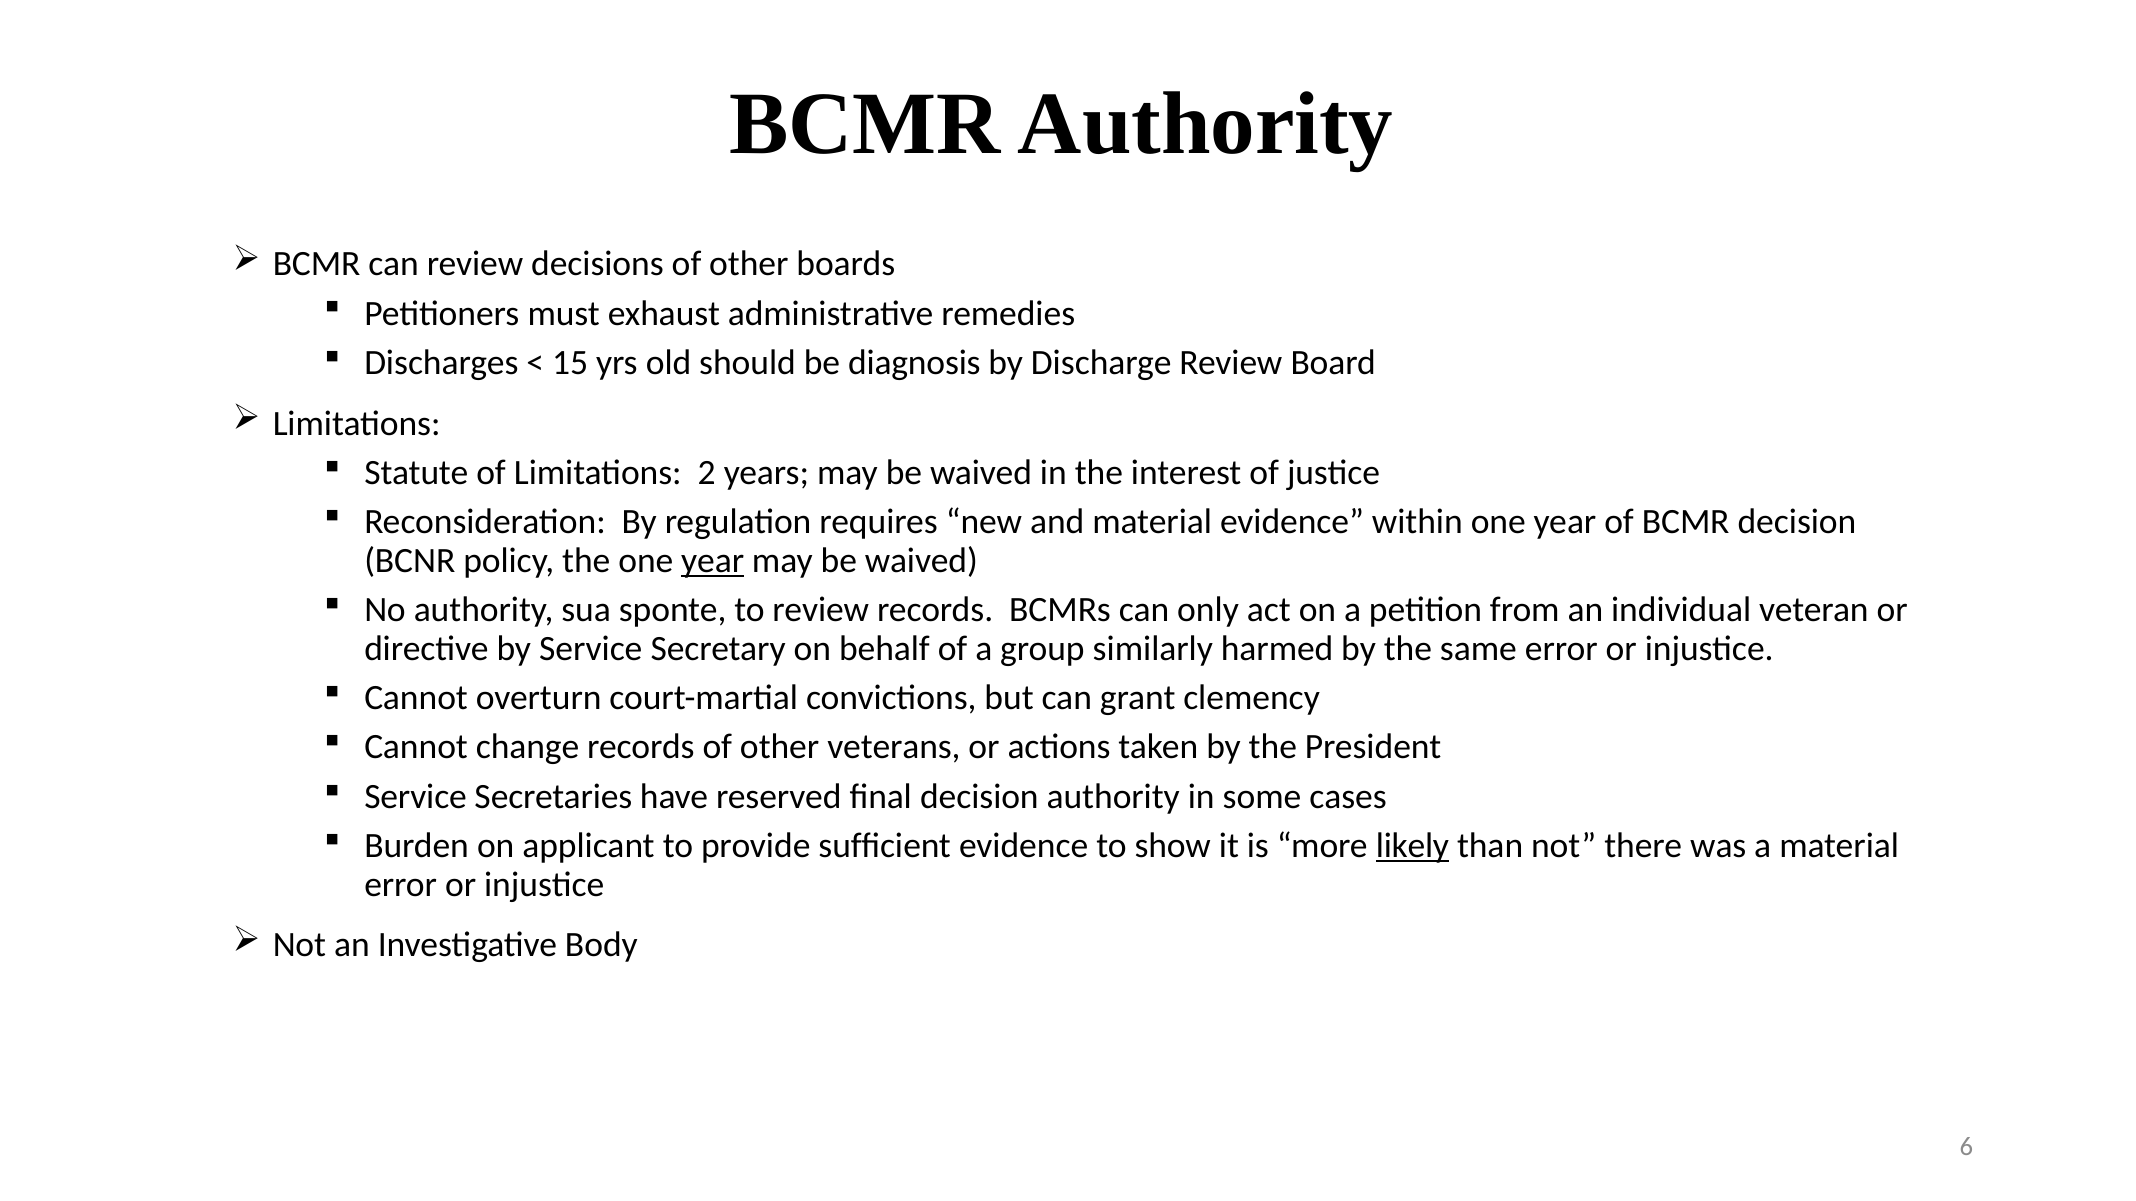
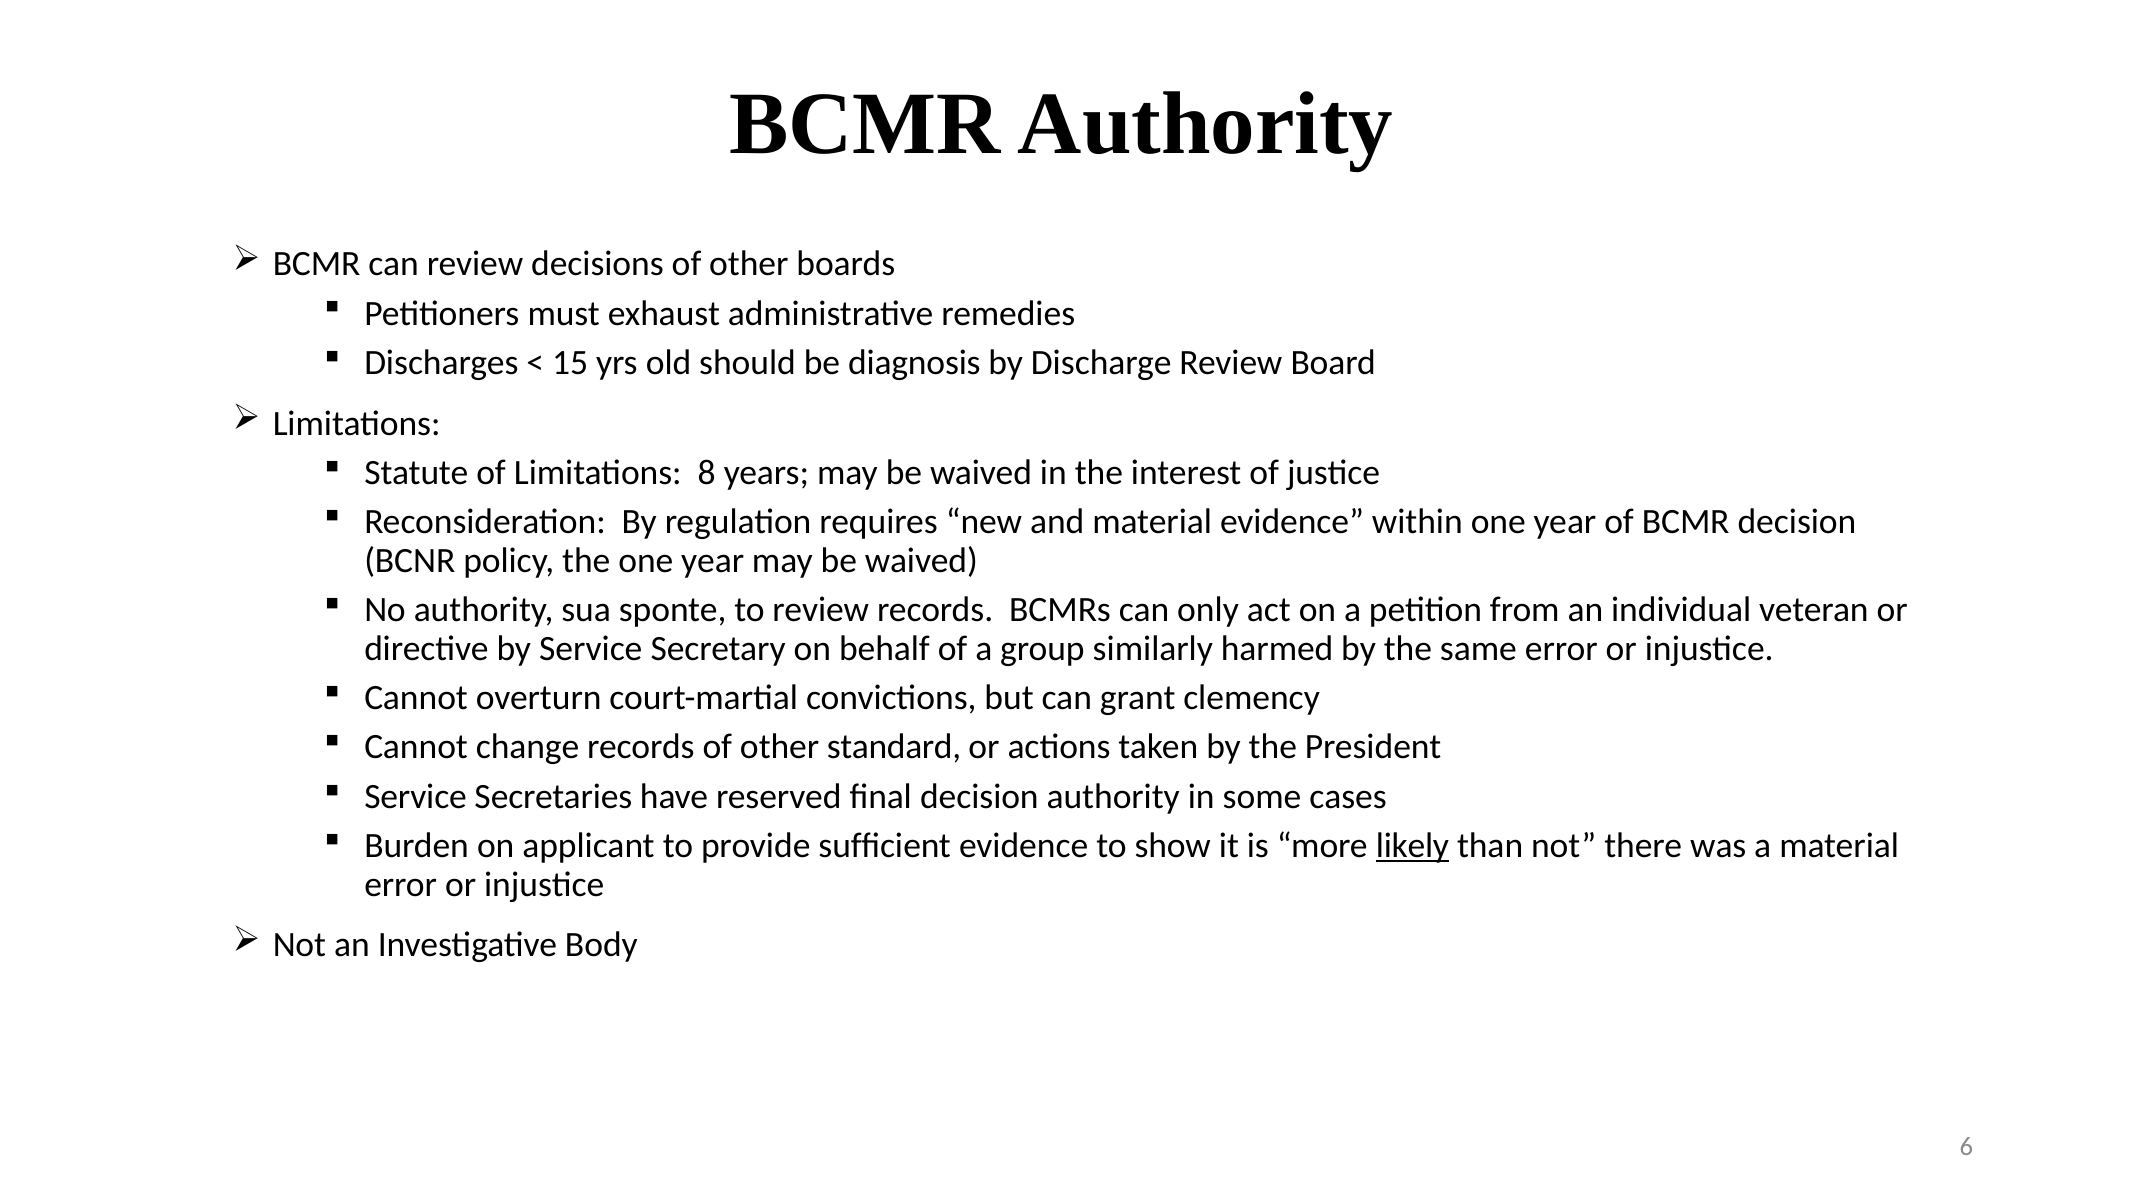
2: 2 -> 8
year at (713, 561) underline: present -> none
veterans: veterans -> standard
